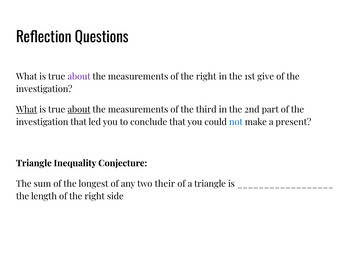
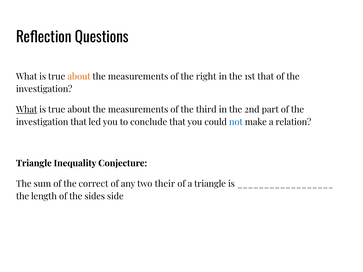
about at (79, 77) colour: purple -> orange
1st give: give -> that
about at (79, 110) underline: present -> none
present: present -> relation
longest: longest -> correct
length of the right: right -> sides
